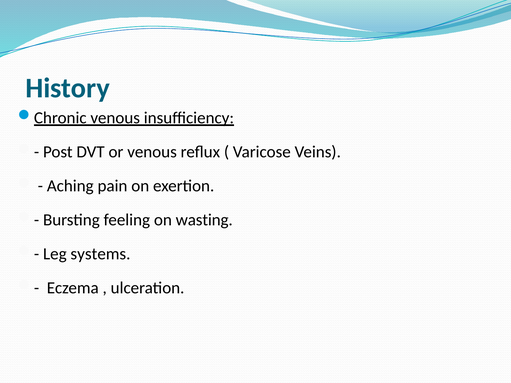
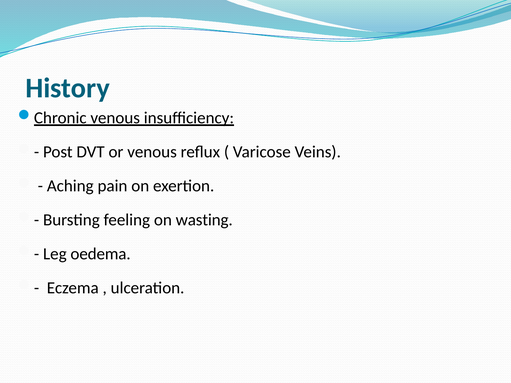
systems: systems -> oedema
